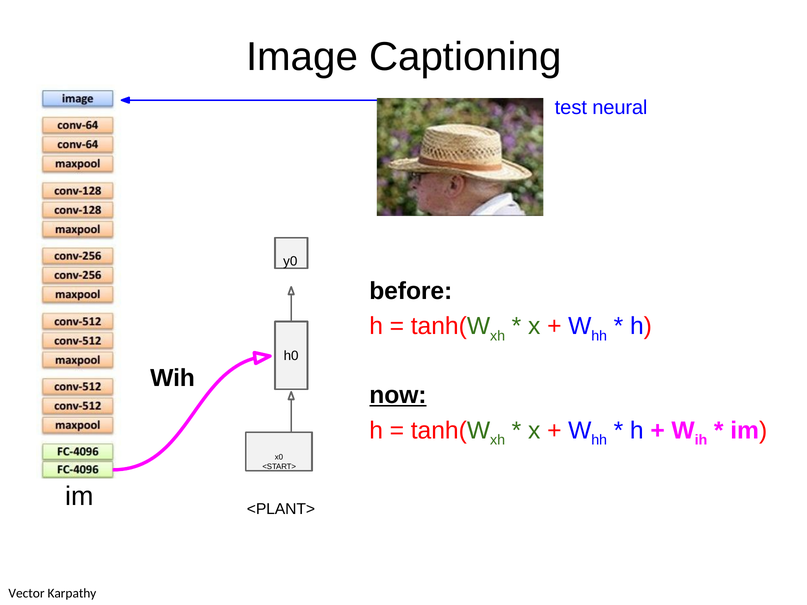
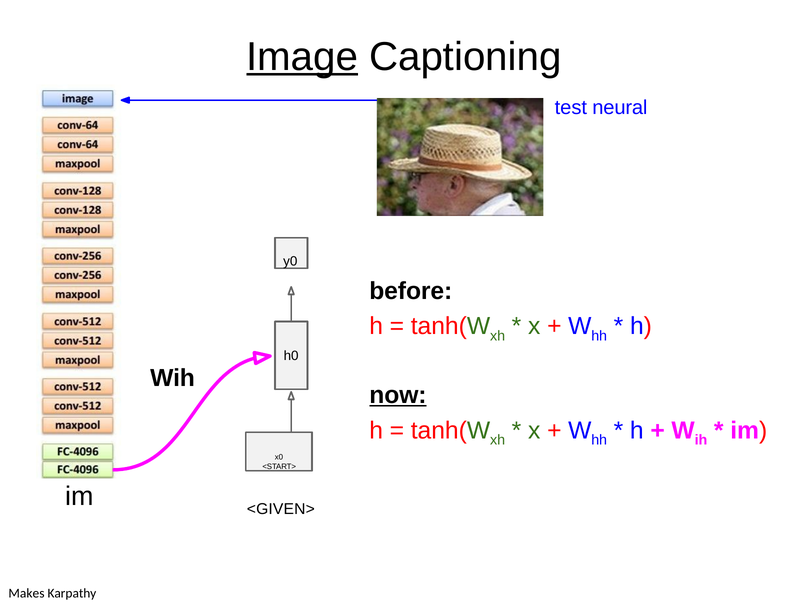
Image underline: none -> present
<PLANT>: <PLANT> -> <GIVEN>
Vector: Vector -> Makes
